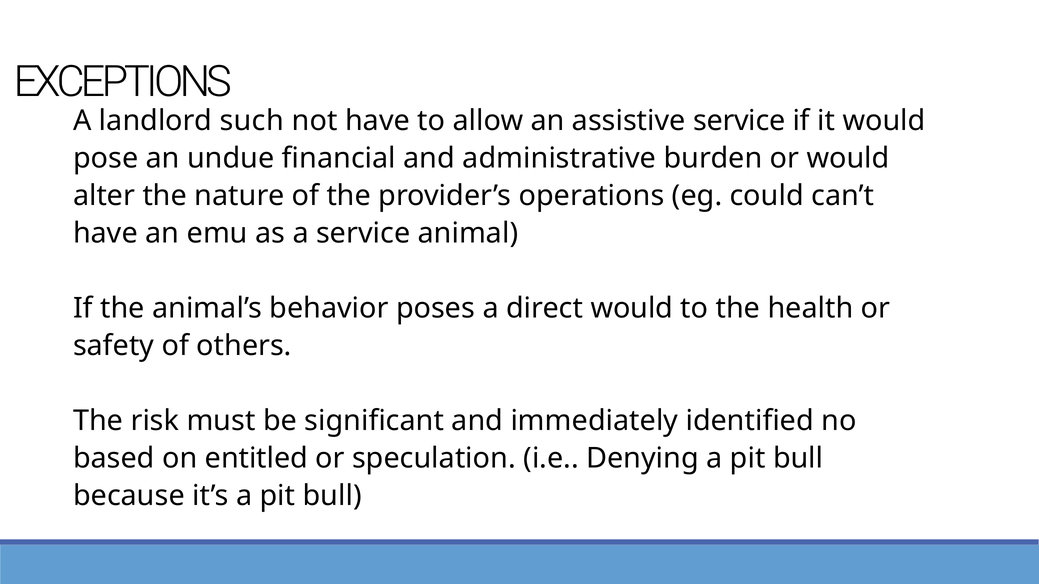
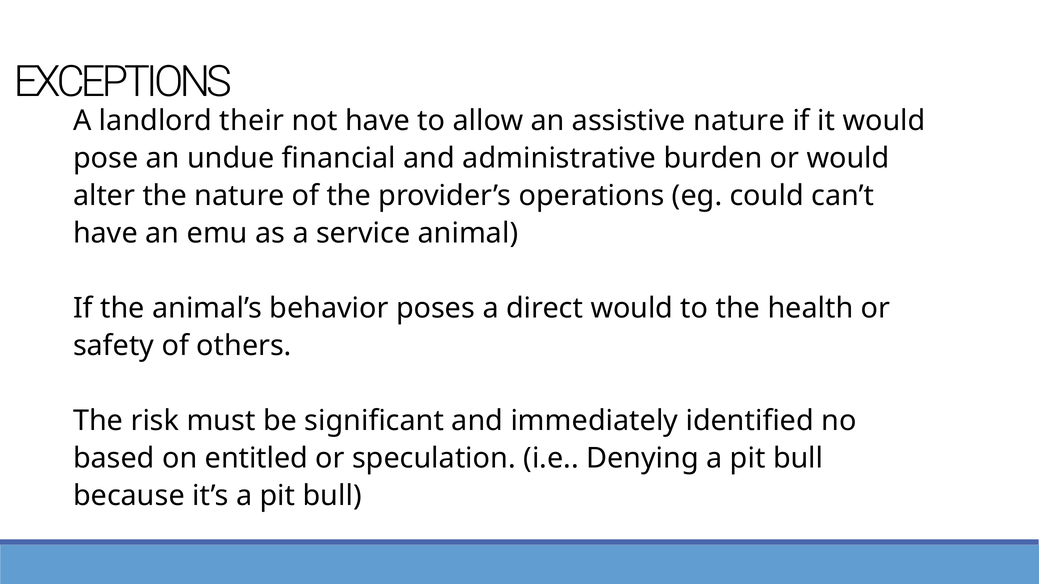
such: such -> their
assistive service: service -> nature
